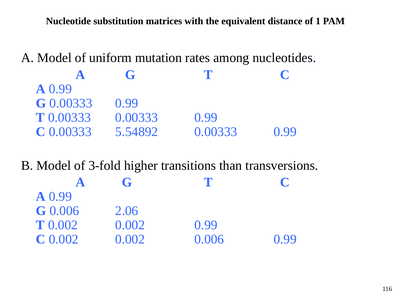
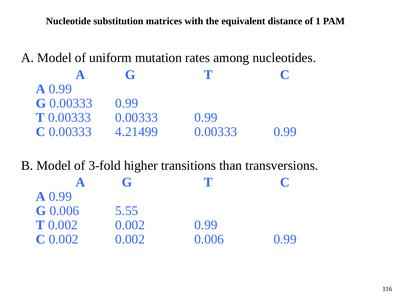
5.54892: 5.54892 -> 4.21499
2.06: 2.06 -> 5.55
